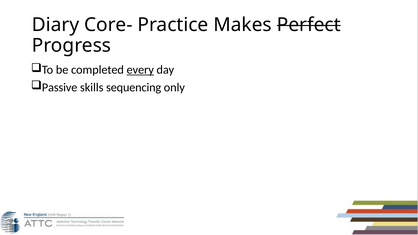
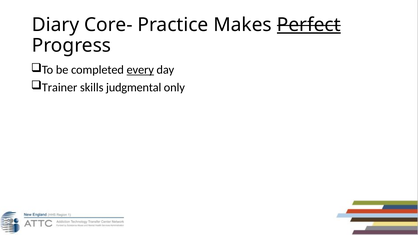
Perfect underline: none -> present
Passive: Passive -> Trainer
sequencing: sequencing -> judgmental
